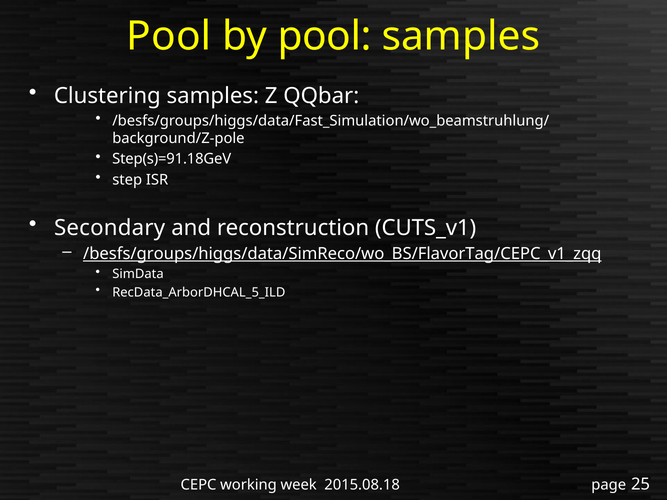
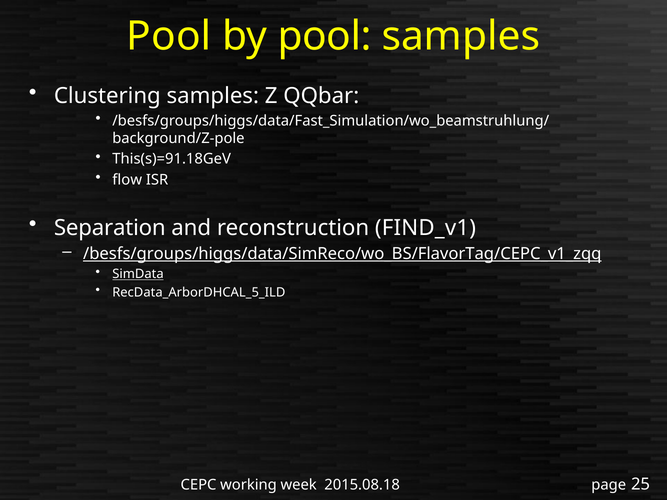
Step(s)=91.18GeV: Step(s)=91.18GeV -> This(s)=91.18GeV
step: step -> flow
Secondary: Secondary -> Separation
CUTS_v1: CUTS_v1 -> FIND_v1
SimData underline: none -> present
